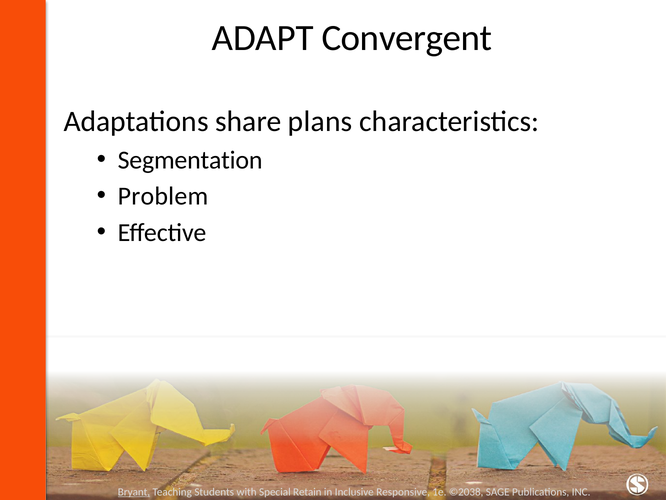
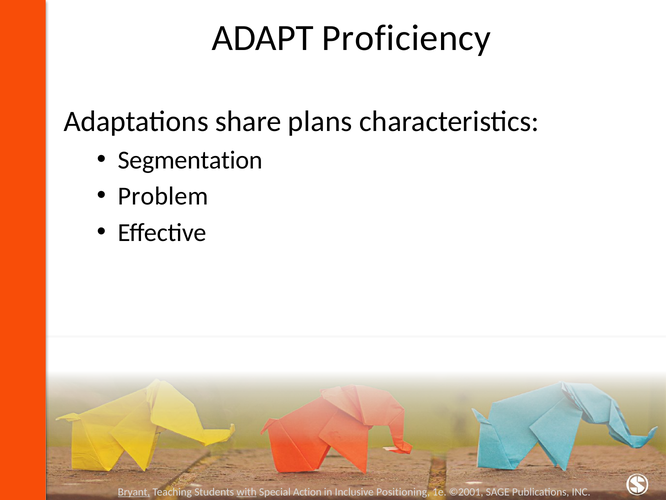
Convergent: Convergent -> Proficiency
with underline: none -> present
Retain: Retain -> Action
Responsive: Responsive -> Positioning
©2038: ©2038 -> ©2001
